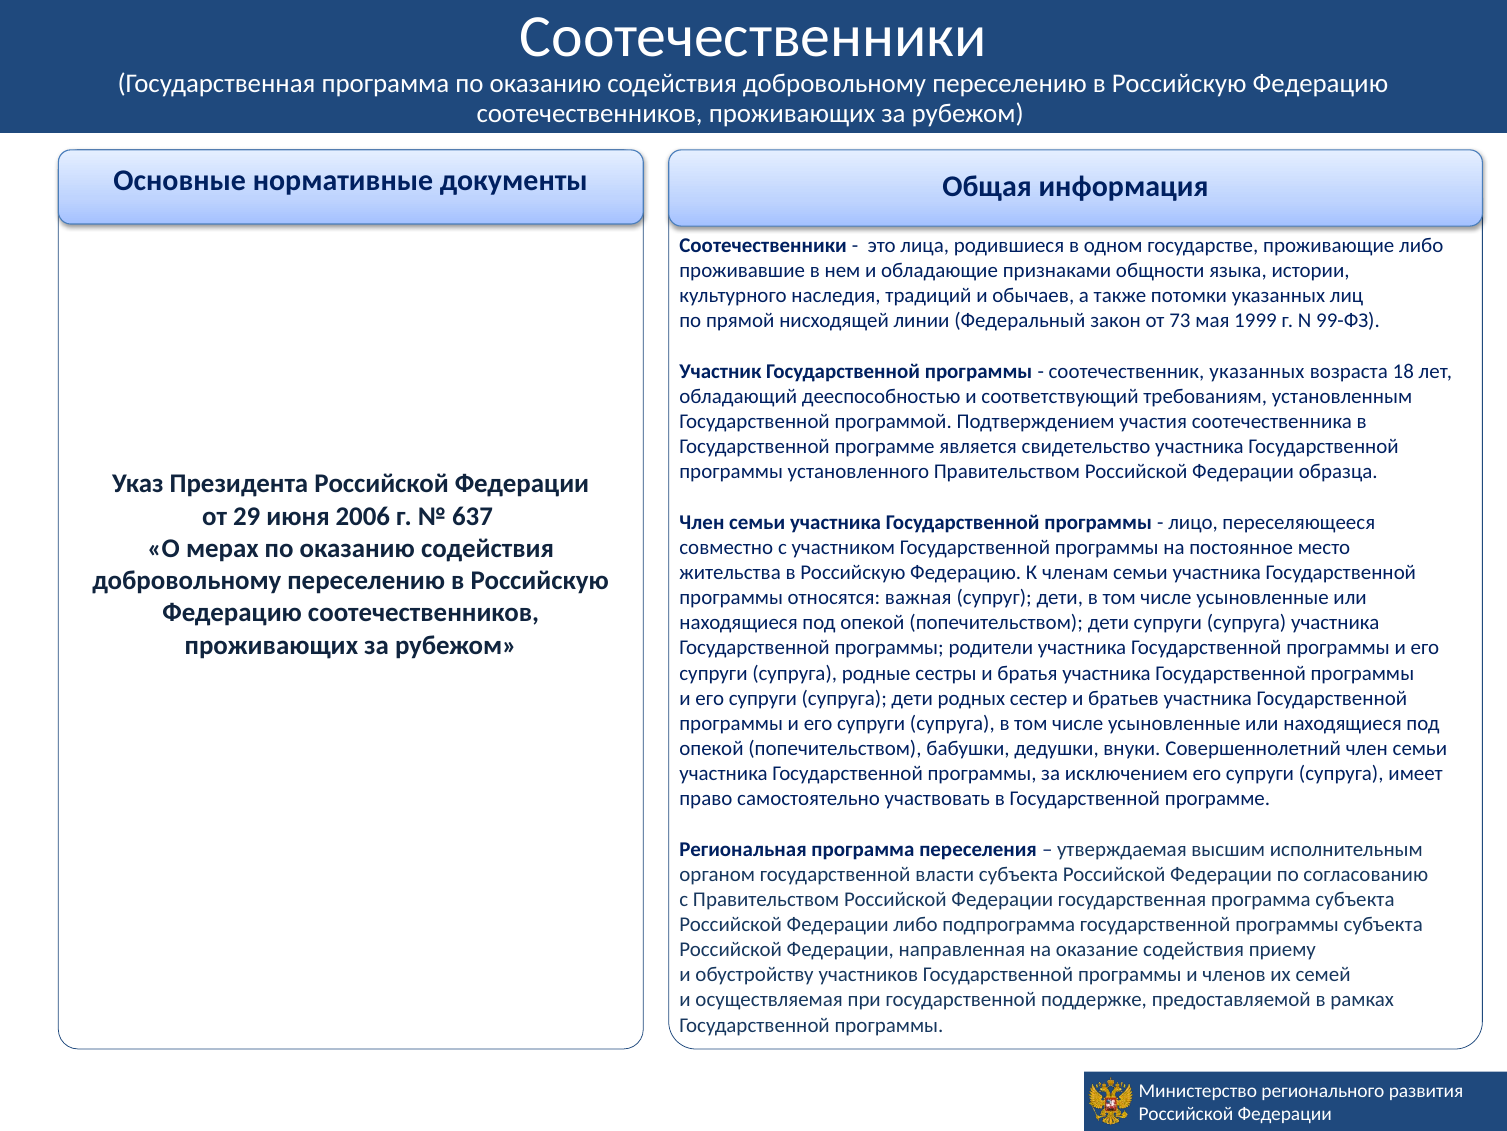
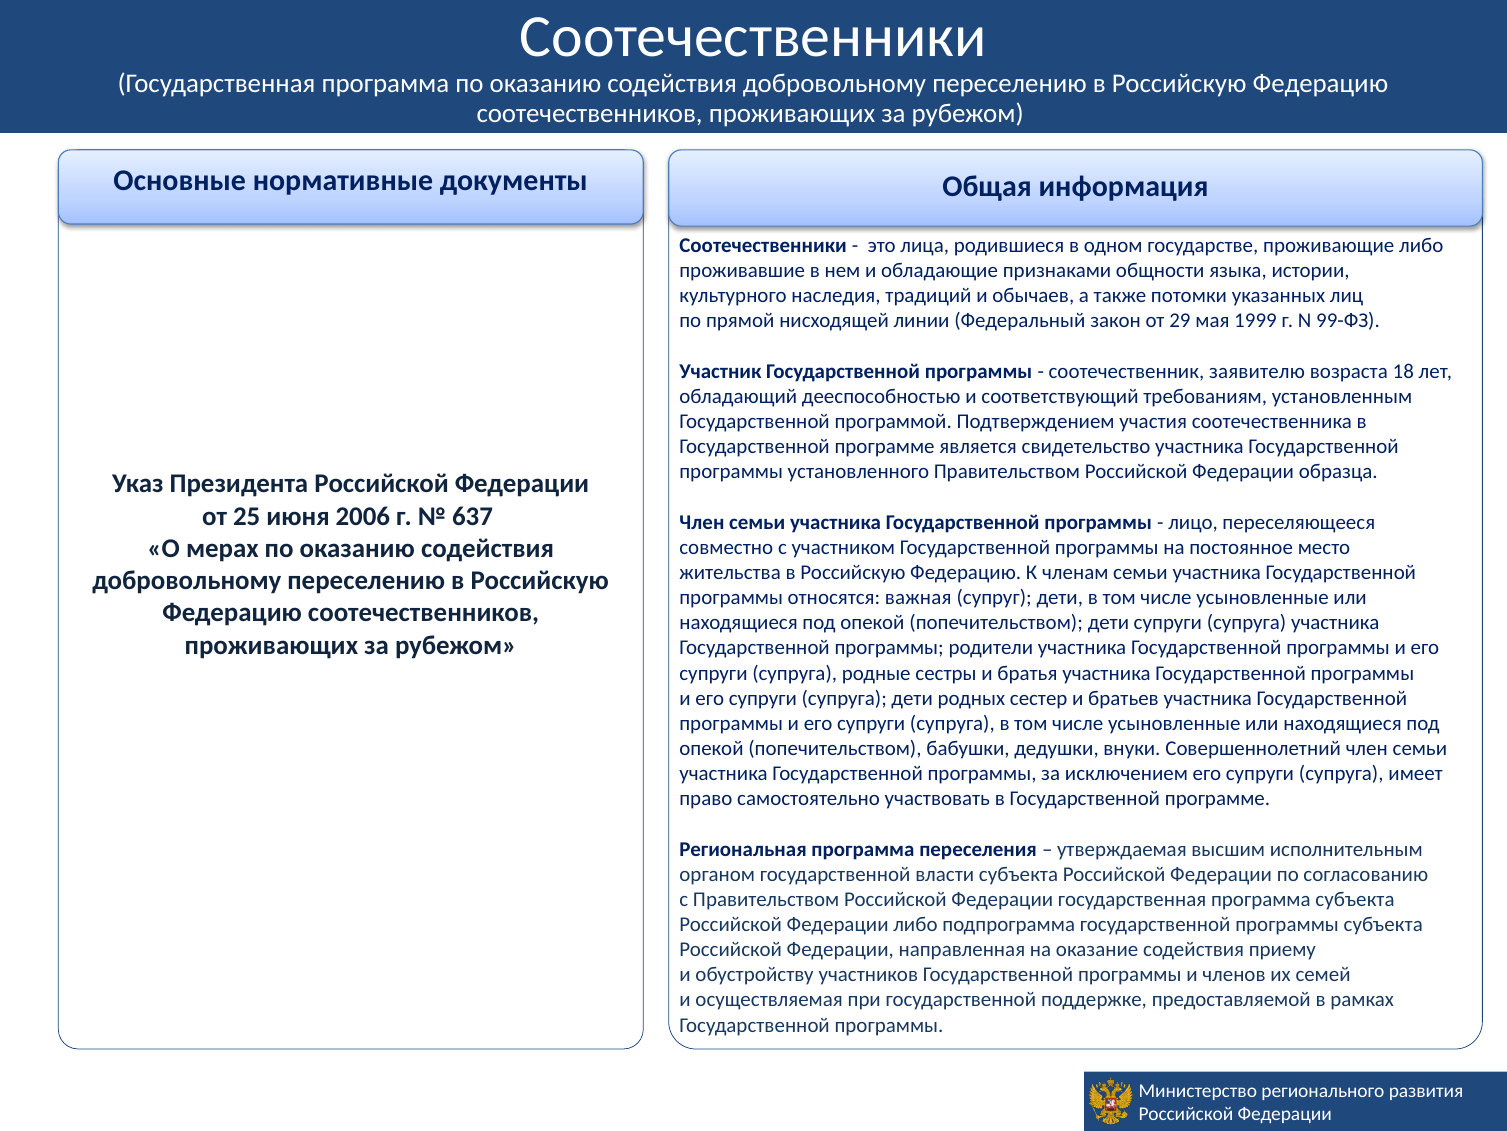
73: 73 -> 29
соотечественник указанных: указанных -> заявителю
29: 29 -> 25
